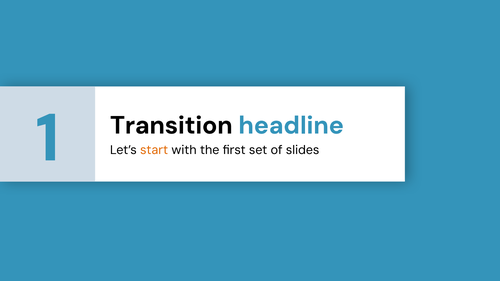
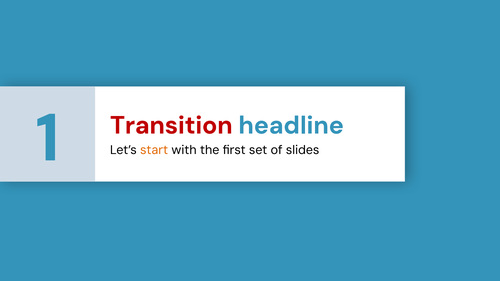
Transition colour: black -> red
